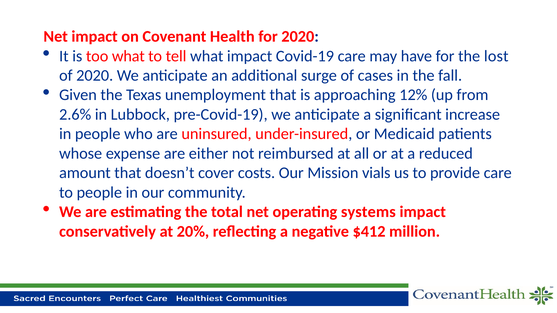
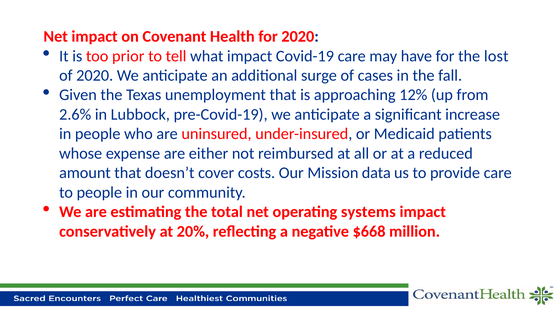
too what: what -> prior
vials: vials -> data
$412: $412 -> $668
